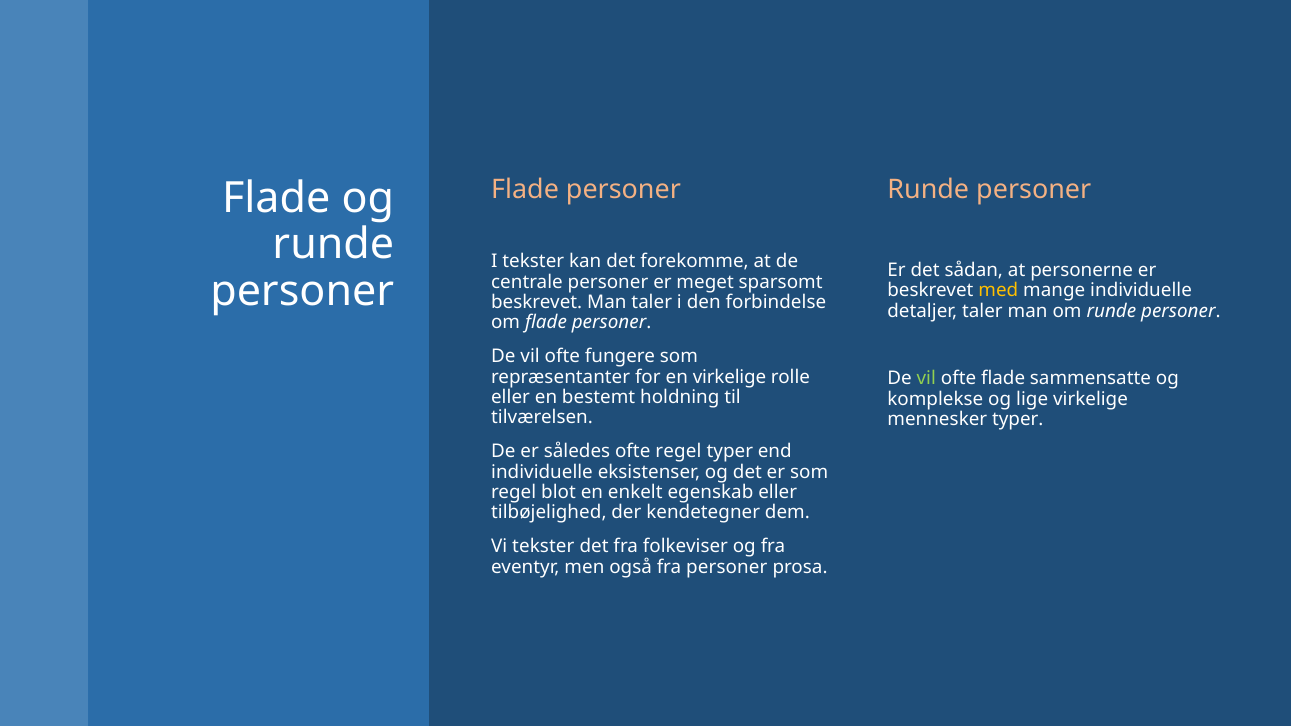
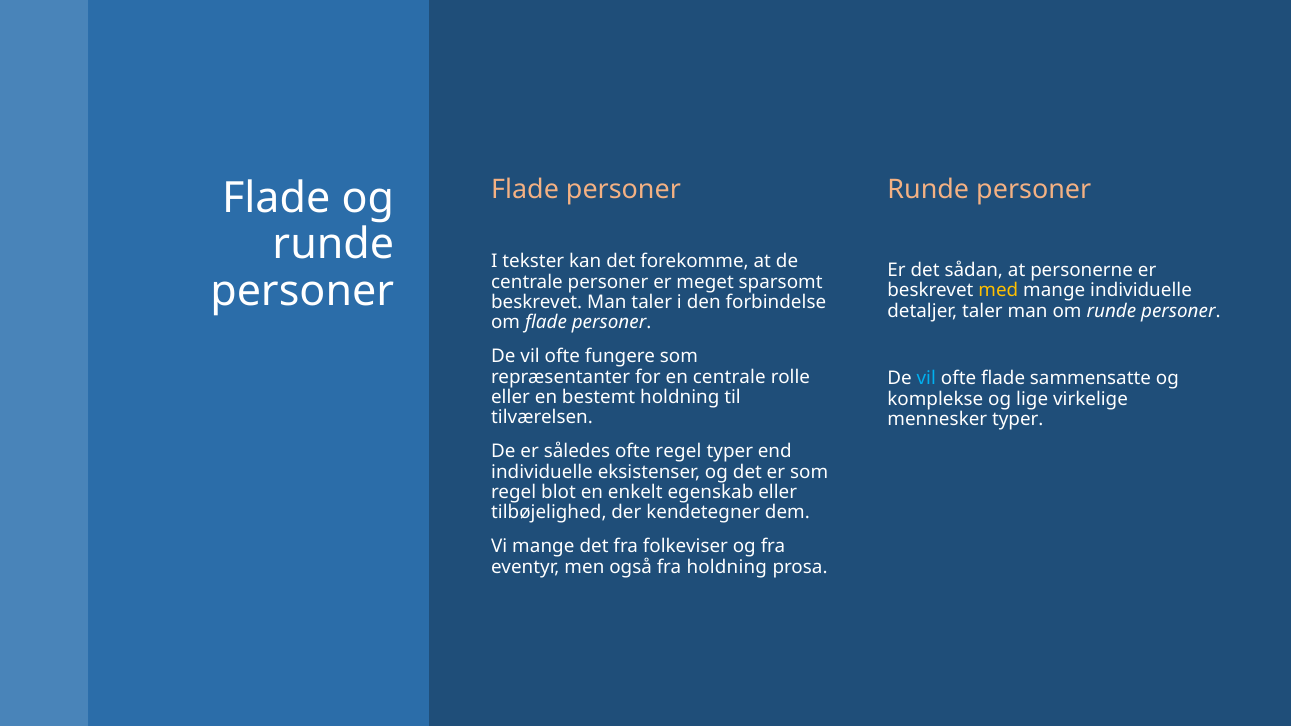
en virkelige: virkelige -> centrale
vil at (926, 379) colour: light green -> light blue
Vi tekster: tekster -> mange
fra personer: personer -> holdning
